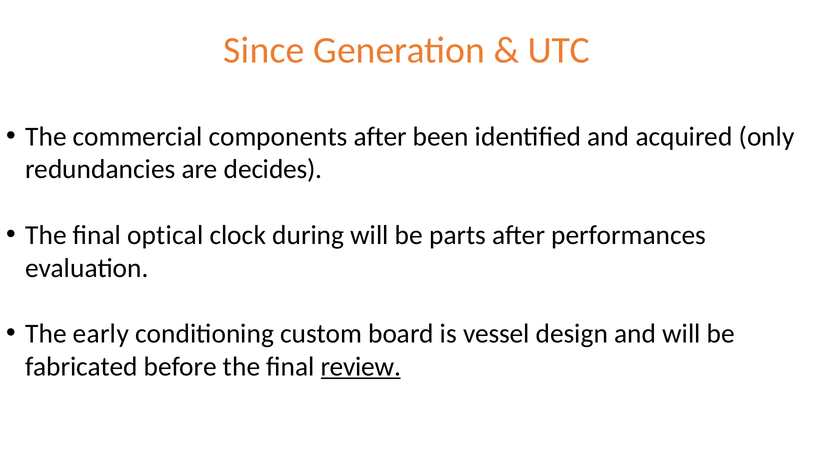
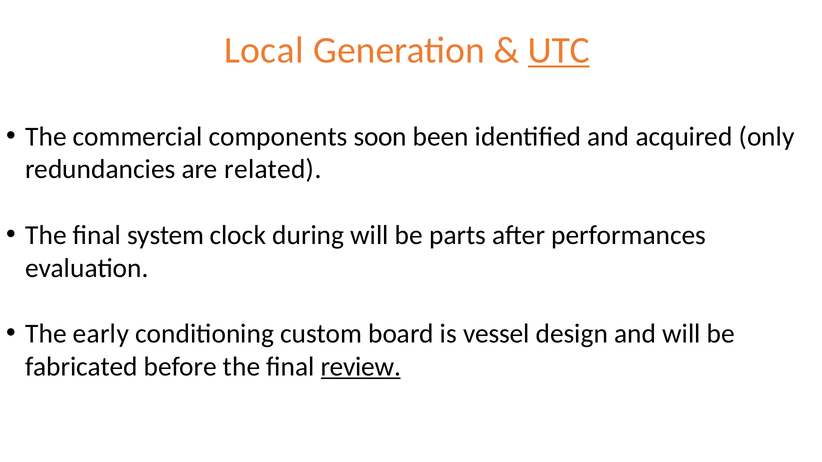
Since: Since -> Local
UTC underline: none -> present
components after: after -> soon
decides: decides -> related
optical: optical -> system
